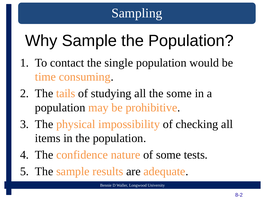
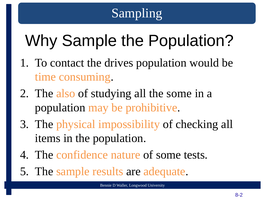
single: single -> drives
tails: tails -> also
